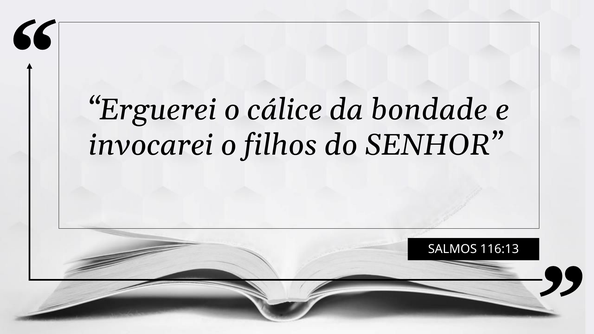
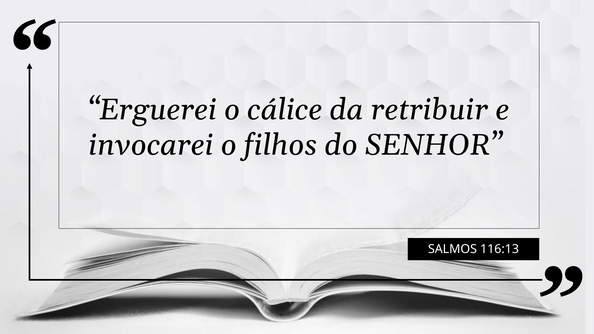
bondade: bondade -> retribuir
